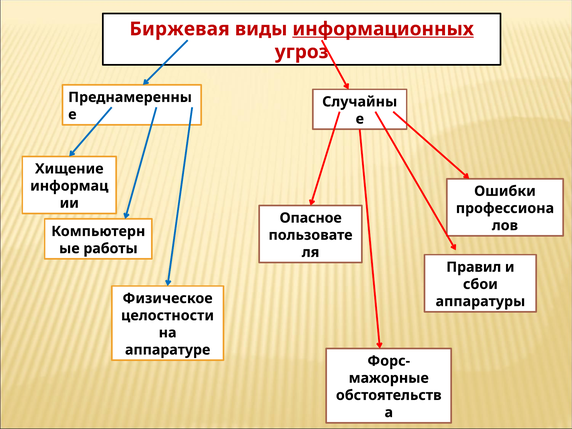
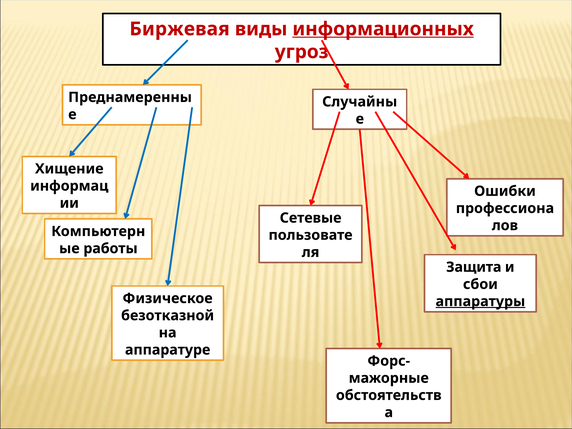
Опасное: Опасное -> Сетевые
Правил: Правил -> Защита
аппаратуры underline: none -> present
целостности: целостности -> безотказной
